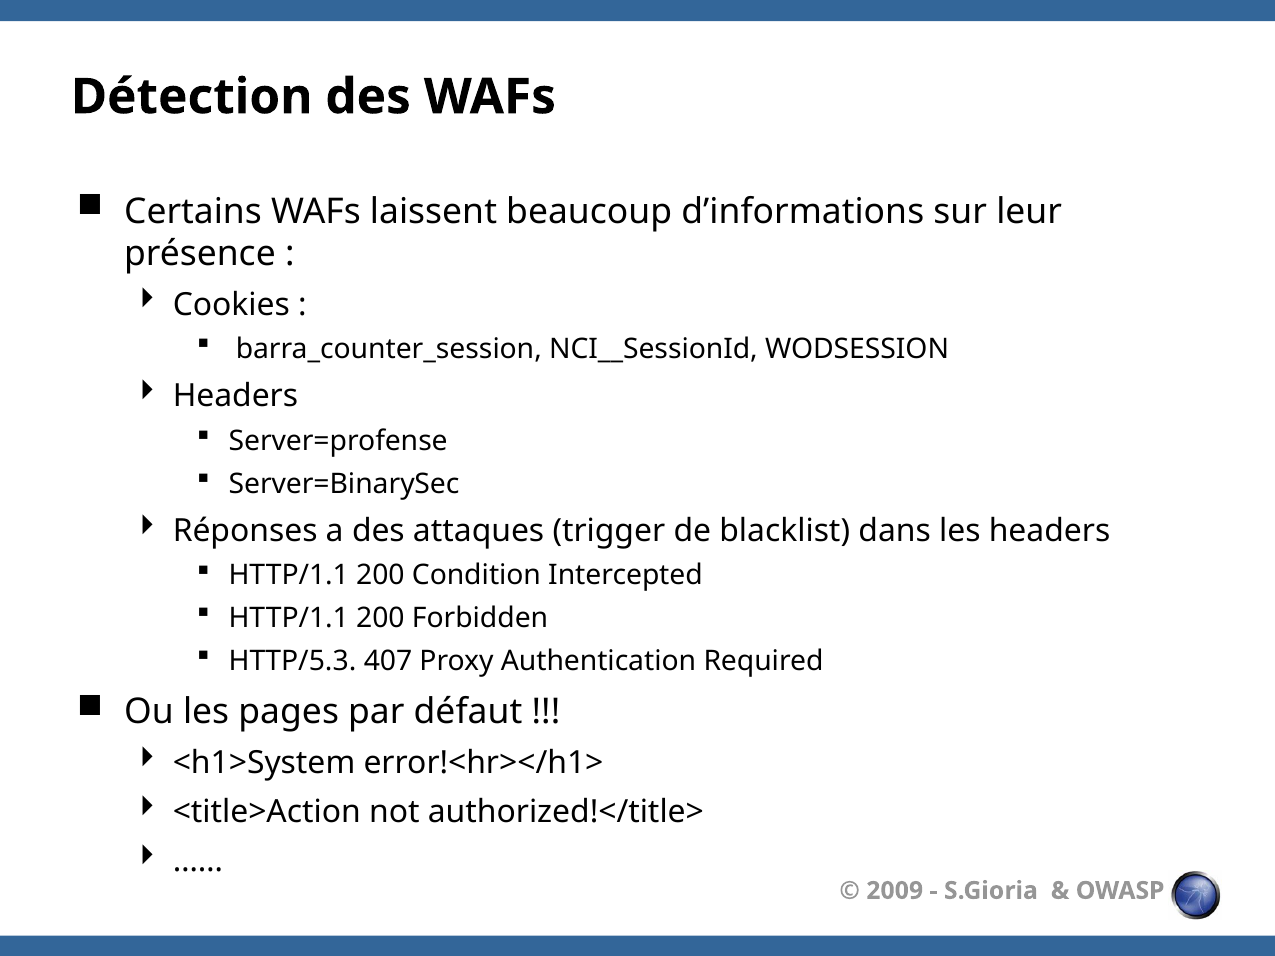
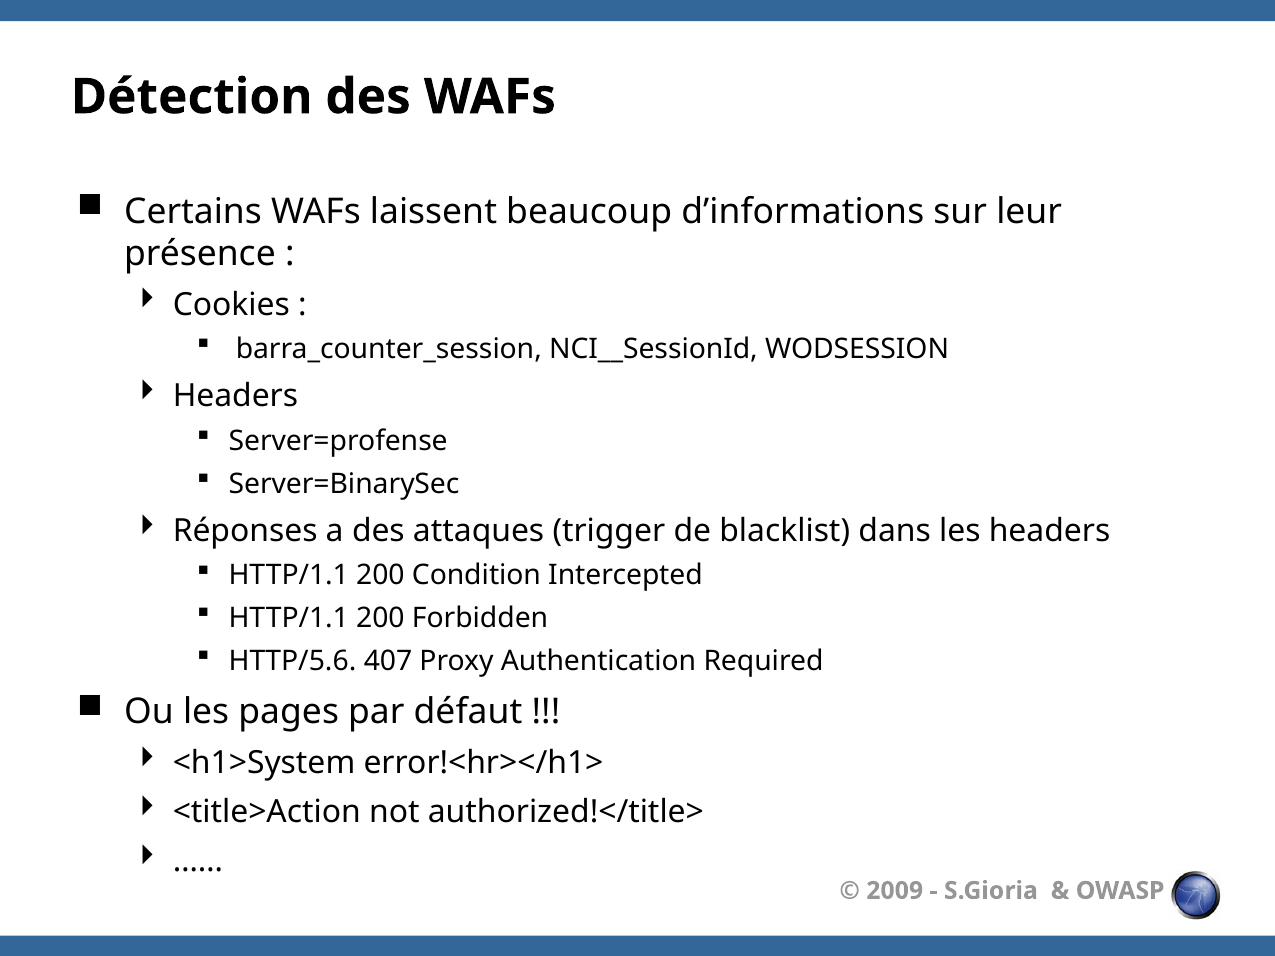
HTTP/5.3: HTTP/5.3 -> HTTP/5.6
